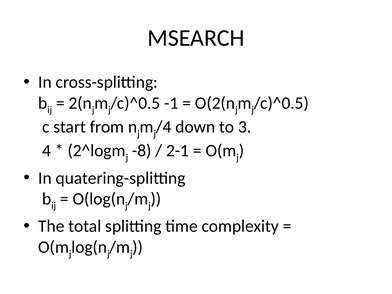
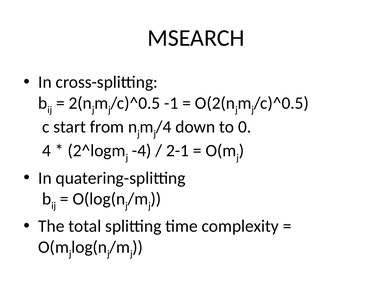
3: 3 -> 0
-8: -8 -> -4
